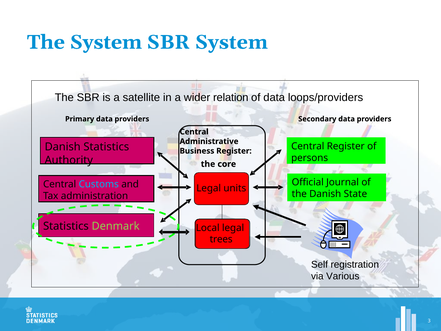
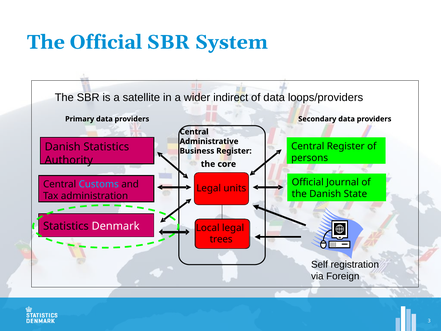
The System: System -> Official
relation: relation -> indirect
Denmark colour: light green -> white
Various: Various -> Foreign
